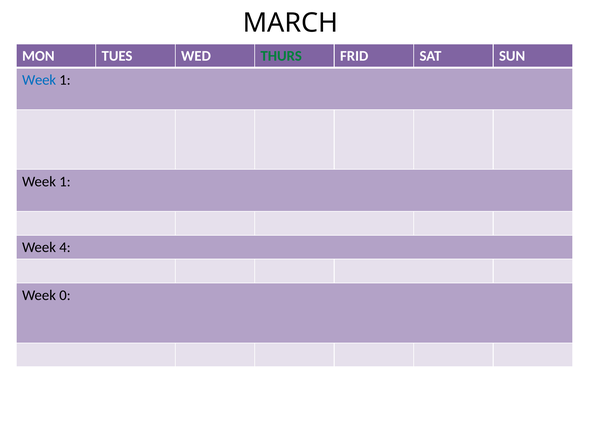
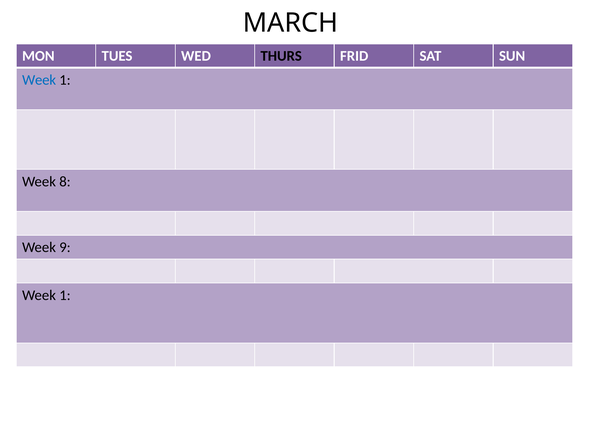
THURS colour: green -> black
1 at (65, 181): 1 -> 8
4: 4 -> 9
0 at (65, 295): 0 -> 1
